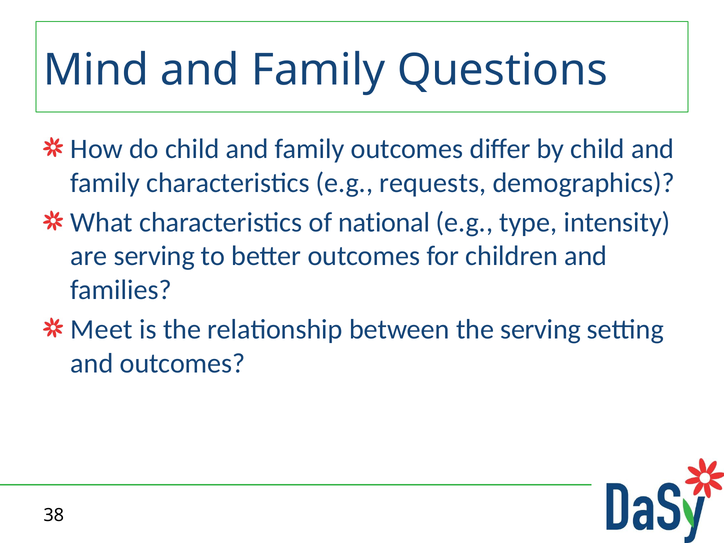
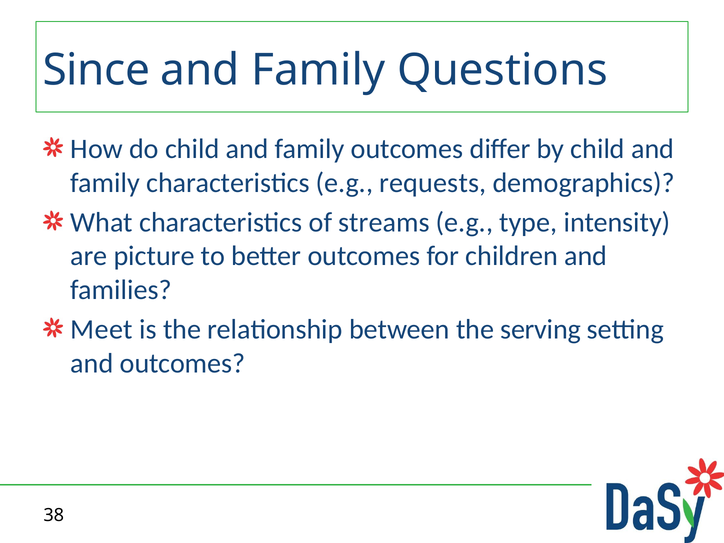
Mind: Mind -> Since
national: national -> streams
are serving: serving -> picture
